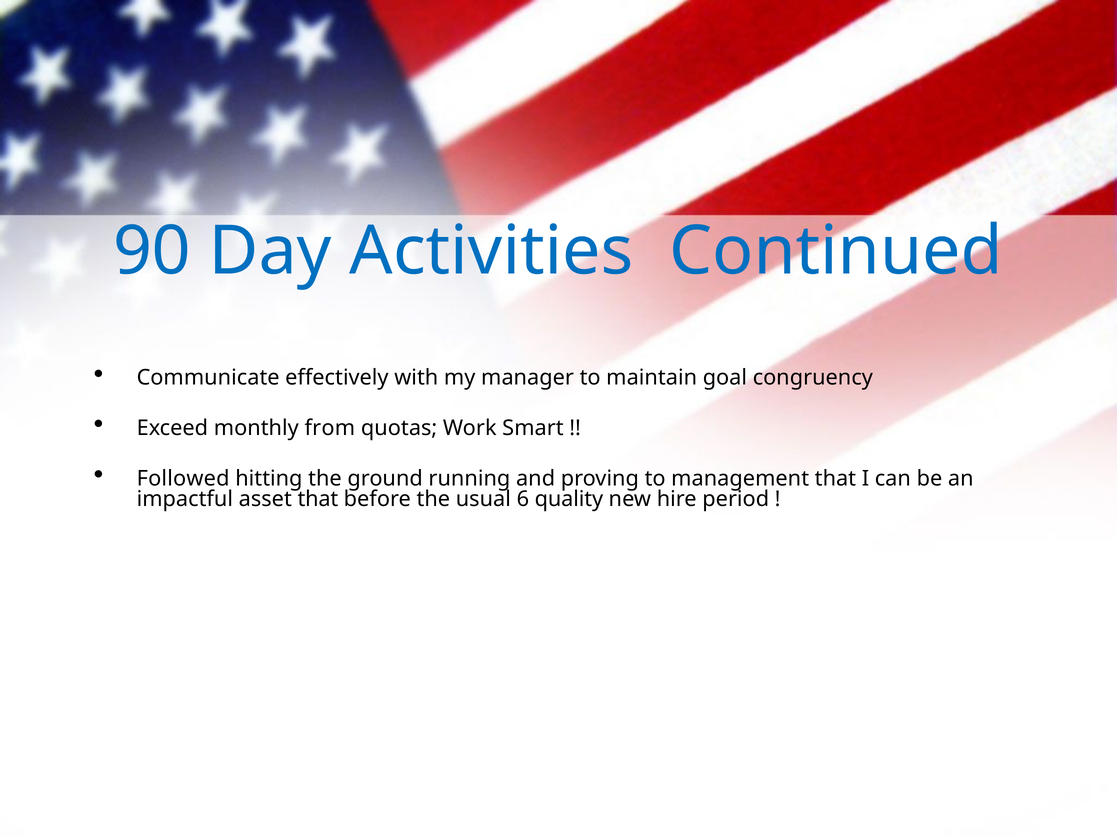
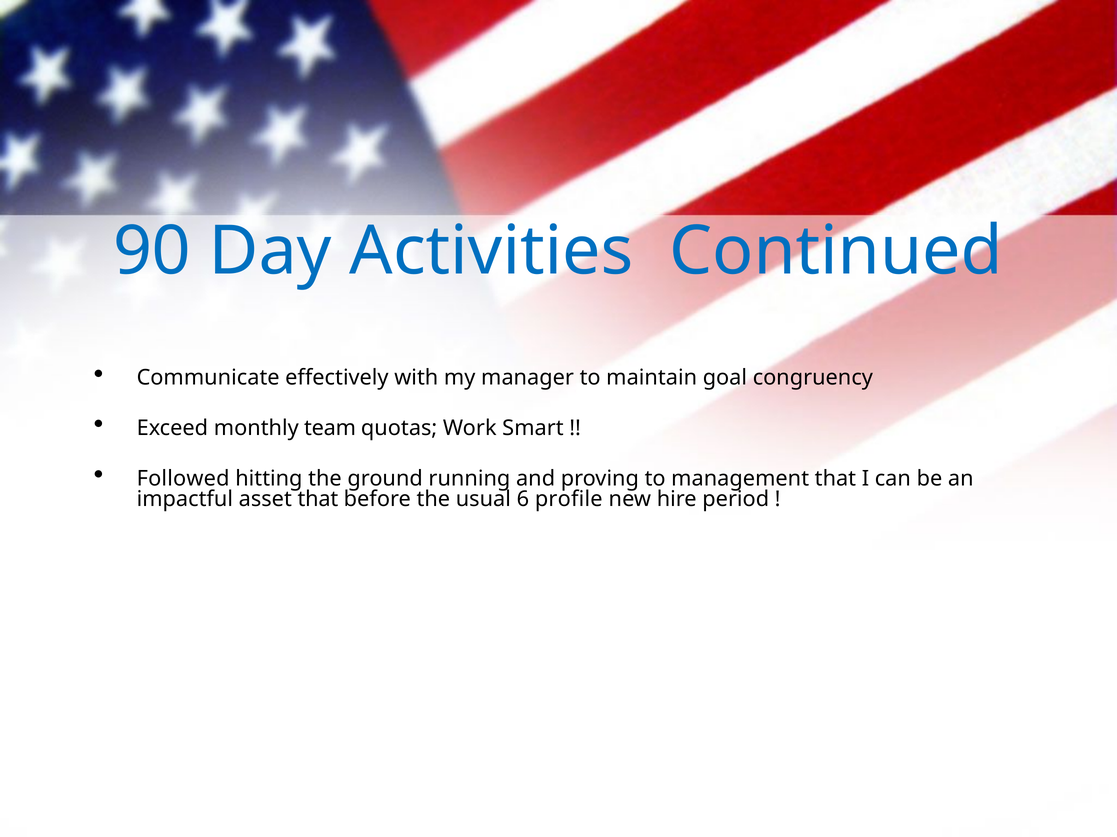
from: from -> team
quality: quality -> profile
